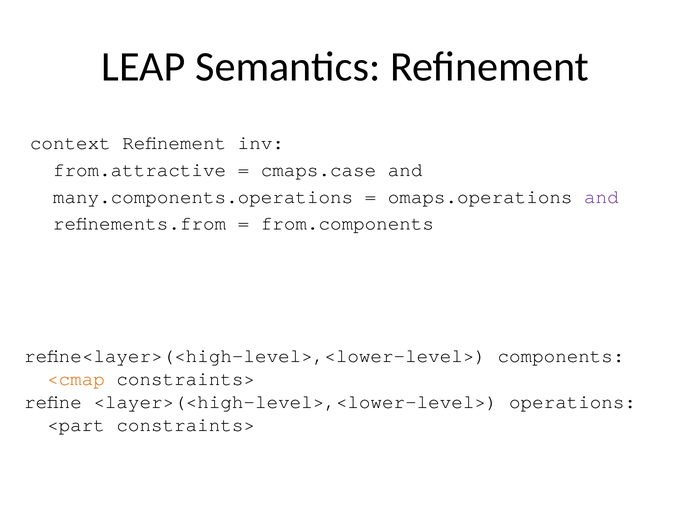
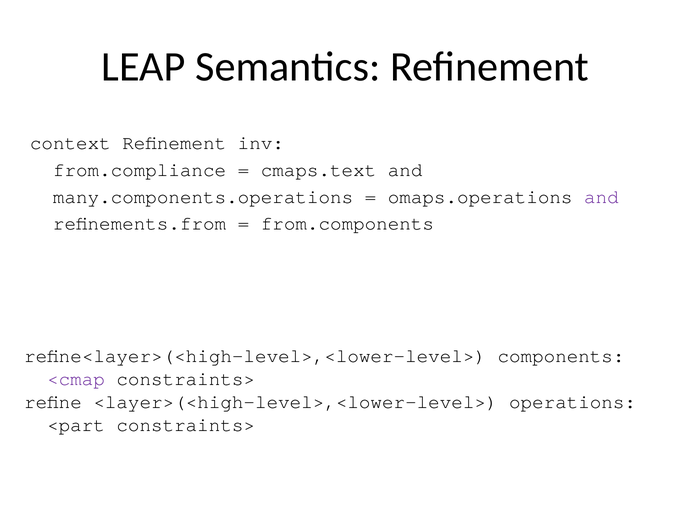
from.attractive: from.attractive -> from.compliance
cmaps.case: cmaps.case -> cmaps.text
<cmap colour: orange -> purple
